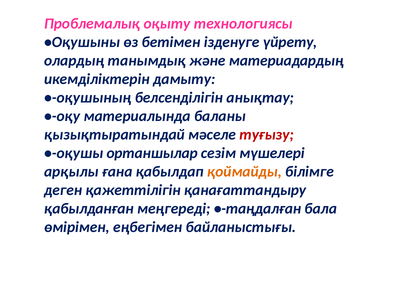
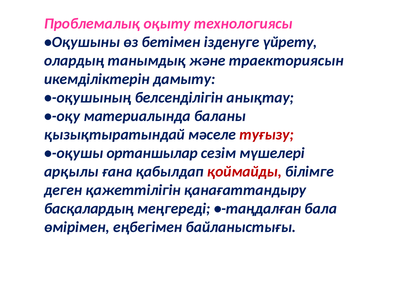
материадардың: материадардың -> траекториясын
қоймайды colour: orange -> red
қабылданған: қабылданған -> басқалардың
